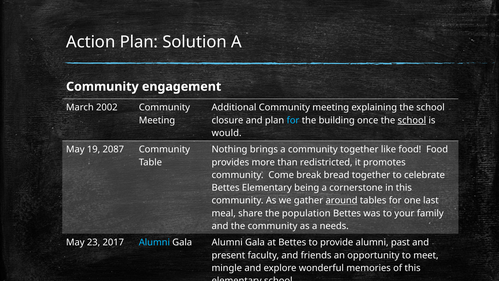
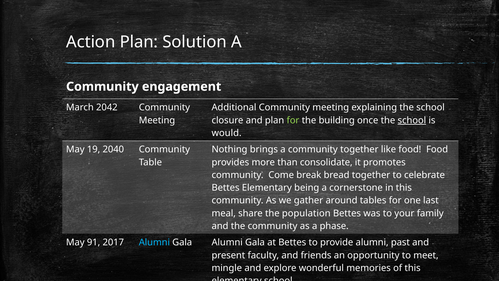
2002: 2002 -> 2042
for at (293, 120) colour: light blue -> light green
2087: 2087 -> 2040
redistricted: redistricted -> consolidate
around underline: present -> none
needs: needs -> phase
23: 23 -> 91
